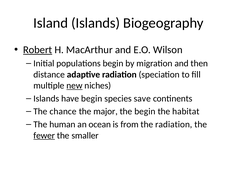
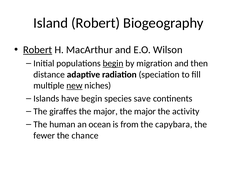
Island Islands: Islands -> Robert
begin at (113, 63) underline: none -> present
chance: chance -> giraffes
begin at (145, 111): begin -> major
habitat: habitat -> activity
the radiation: radiation -> capybara
fewer underline: present -> none
smaller: smaller -> chance
